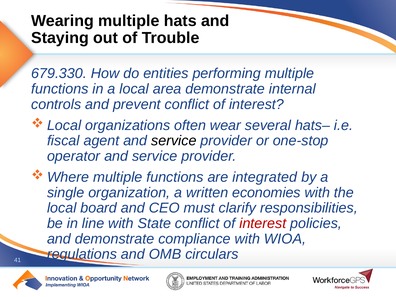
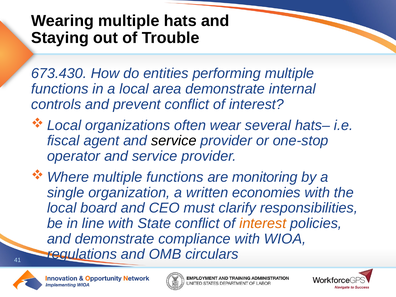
679.330: 679.330 -> 673.430
integrated: integrated -> monitoring
interest at (263, 223) colour: red -> orange
